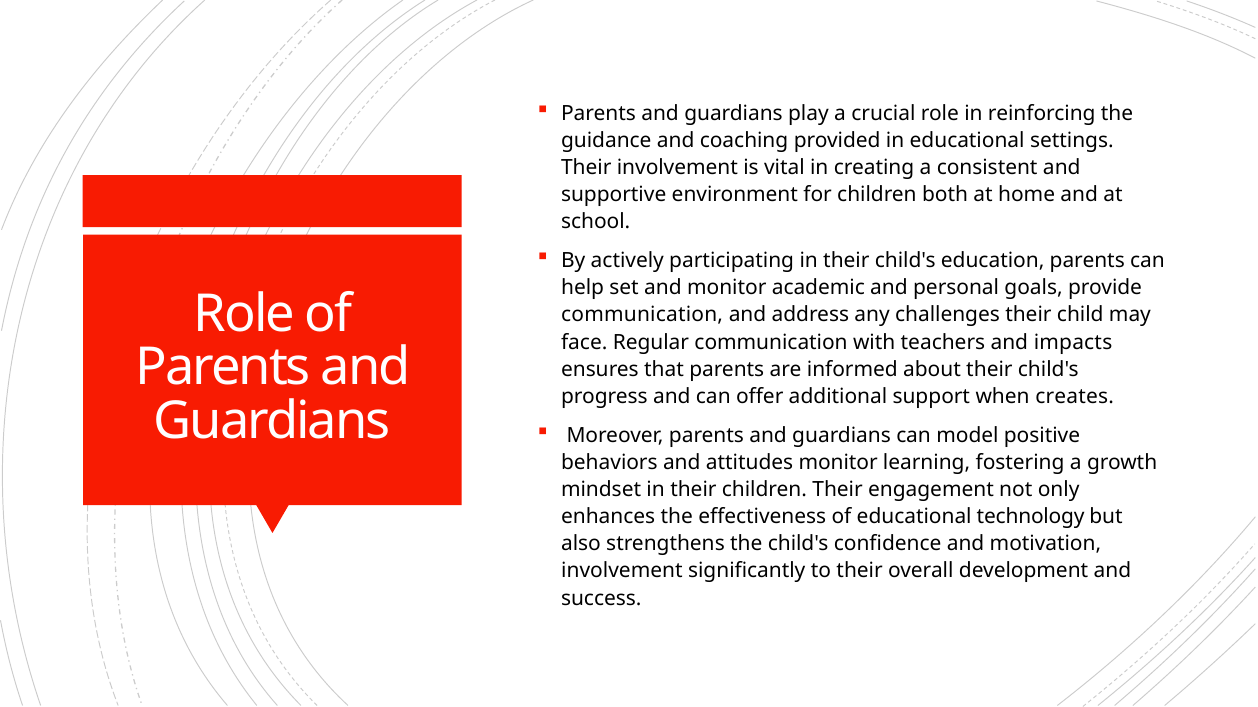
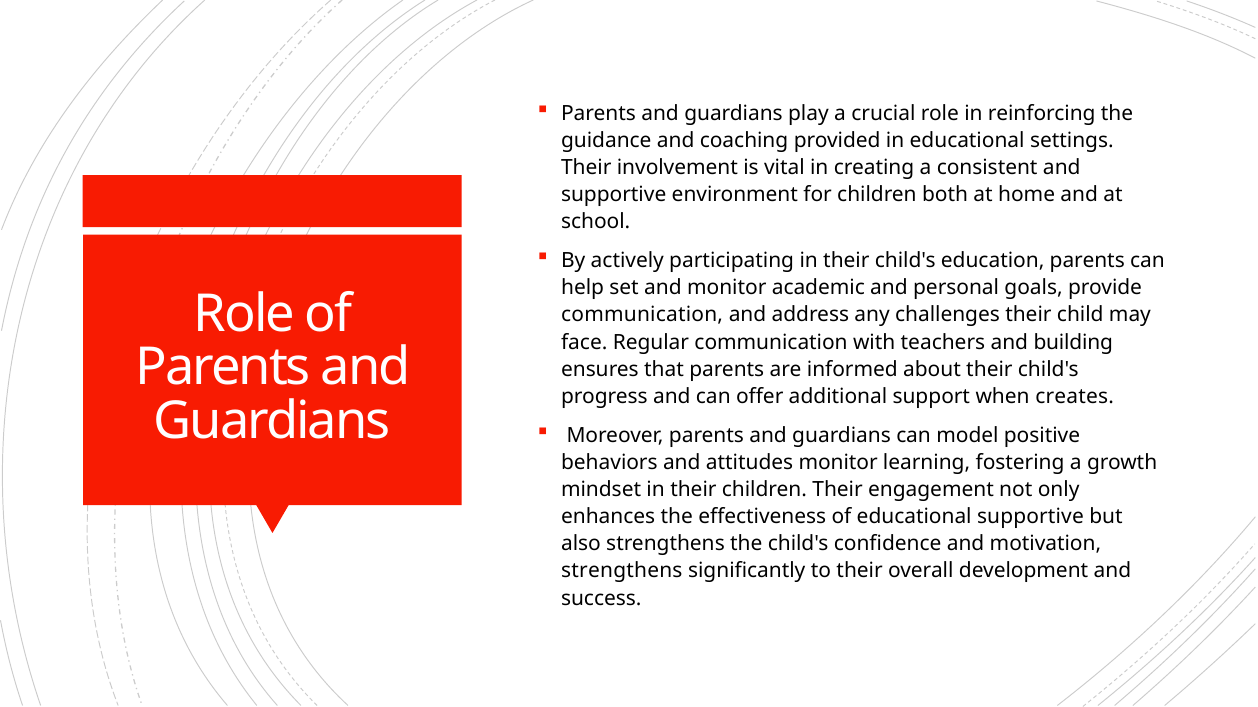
impacts: impacts -> building
educational technology: technology -> supportive
involvement at (622, 572): involvement -> strengthens
